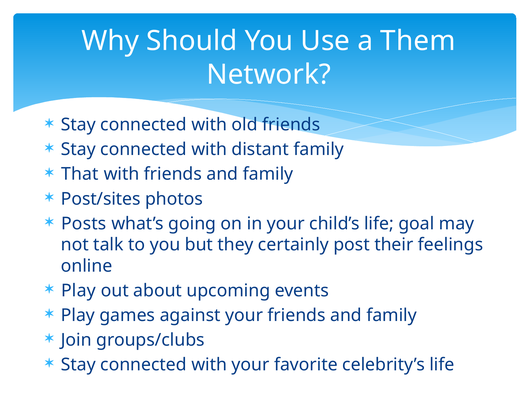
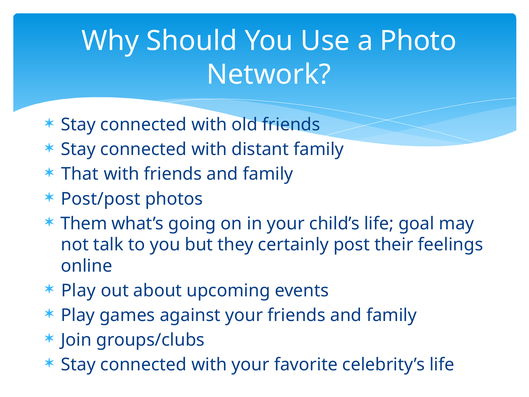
Them: Them -> Photo
Post/sites: Post/sites -> Post/post
Posts: Posts -> Them
